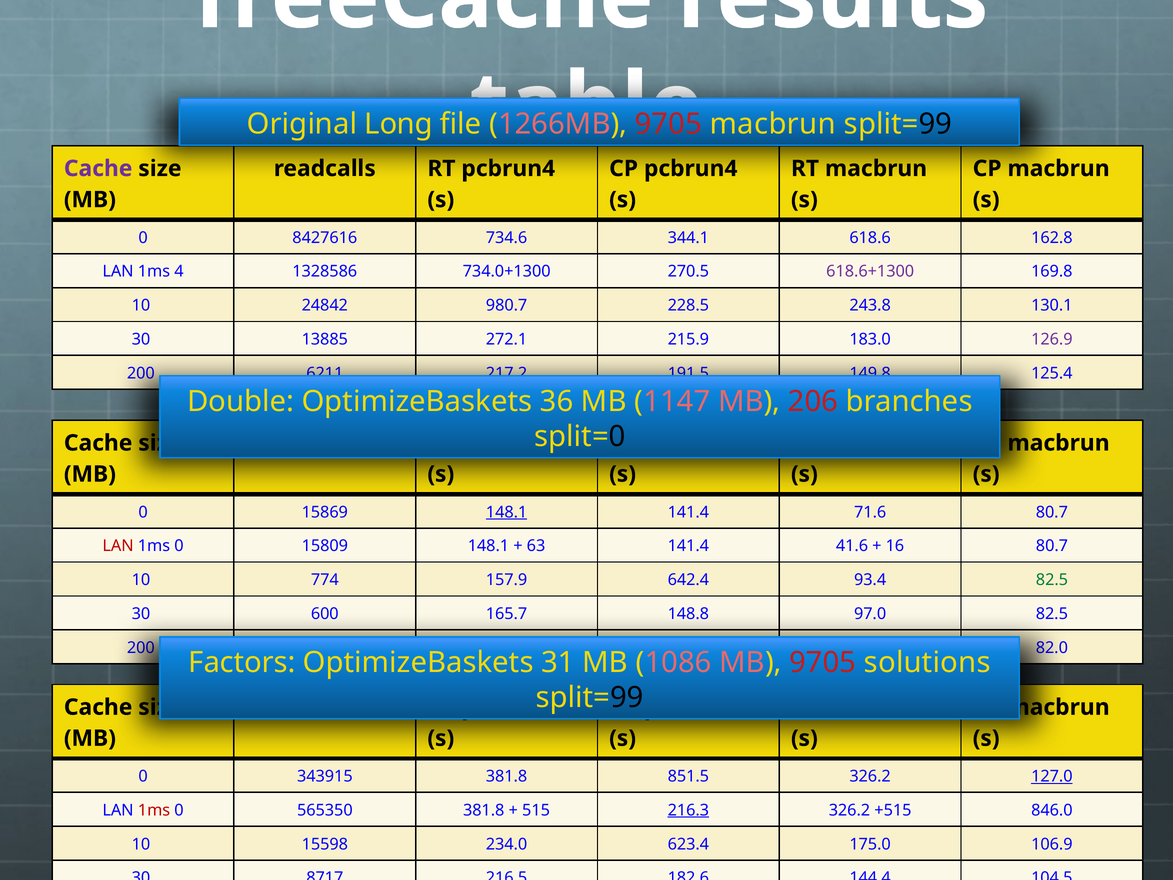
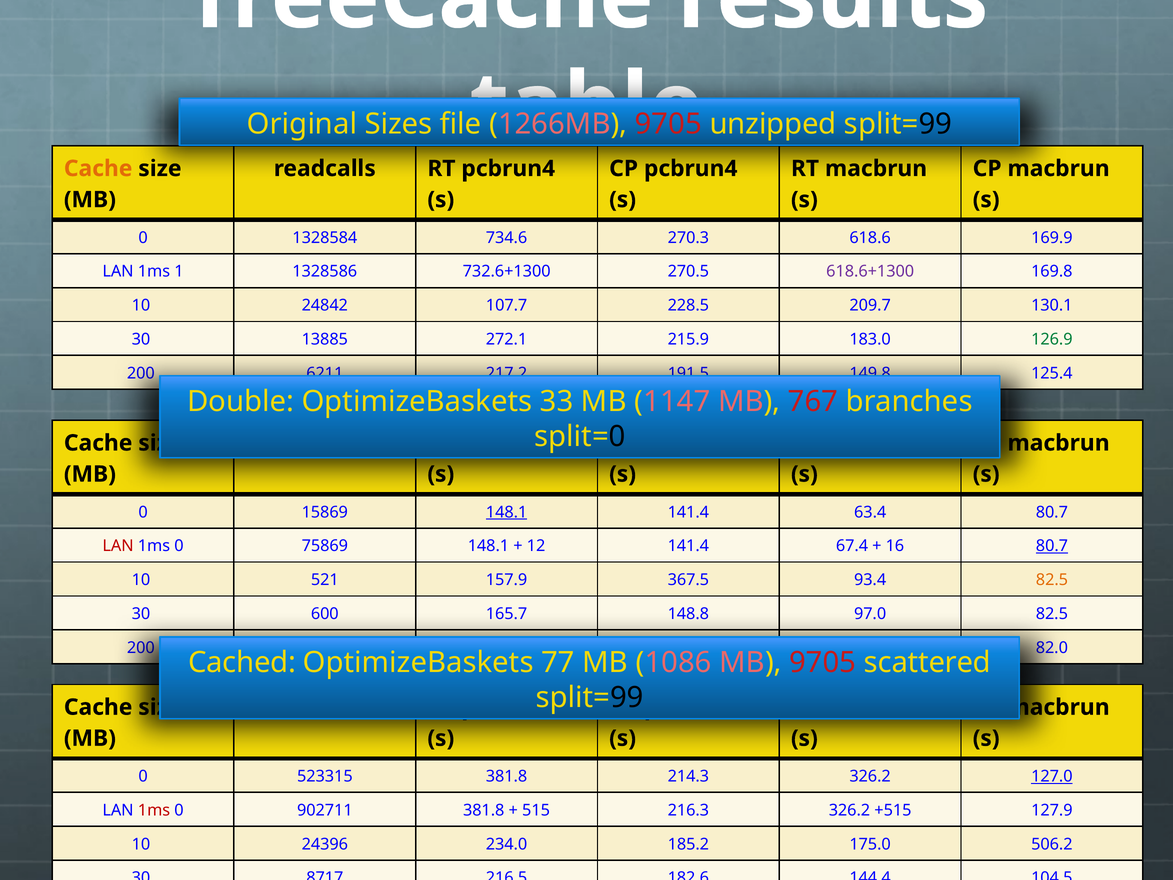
Long: Long -> Sizes
macbrun at (773, 124): macbrun -> unzipped
Cache at (98, 169) colour: purple -> orange
8427616: 8427616 -> 1328584
344.1: 344.1 -> 270.3
162.8: 162.8 -> 169.9
4: 4 -> 1
734.0+1300: 734.0+1300 -> 732.6+1300
980.7: 980.7 -> 107.7
243.8: 243.8 -> 209.7
126.9 colour: purple -> green
36: 36 -> 33
206: 206 -> 767
71.6: 71.6 -> 63.4
15809: 15809 -> 75869
63: 63 -> 12
41.6: 41.6 -> 67.4
80.7 at (1052, 546) underline: none -> present
774: 774 -> 521
642.4: 642.4 -> 367.5
82.5 at (1052, 580) colour: green -> orange
Factors: Factors -> Cached
31: 31 -> 77
solutions: solutions -> scattered
343915: 343915 -> 523315
851.5: 851.5 -> 214.3
565350: 565350 -> 902711
216.3 underline: present -> none
846.0: 846.0 -> 127.9
15598: 15598 -> 24396
623.4: 623.4 -> 185.2
106.9: 106.9 -> 506.2
